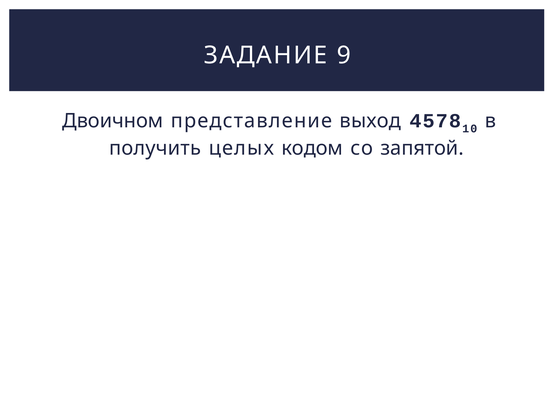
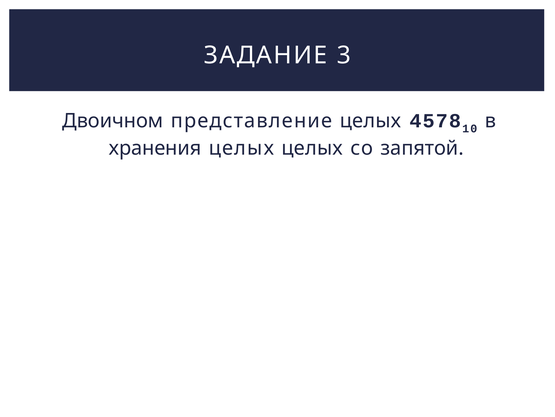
9: 9 -> 3
представление выход: выход -> целых
получить: получить -> хранения
целых кодом: кодом -> целых
